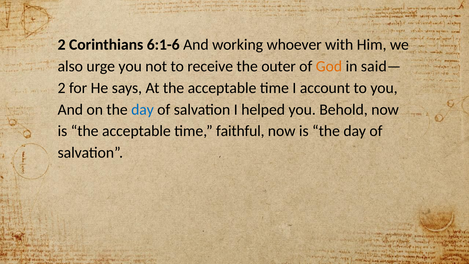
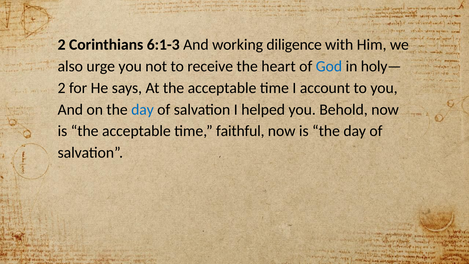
6:1-6: 6:1-6 -> 6:1-3
whoever: whoever -> diligence
outer: outer -> heart
God colour: orange -> blue
said—: said— -> holy—
